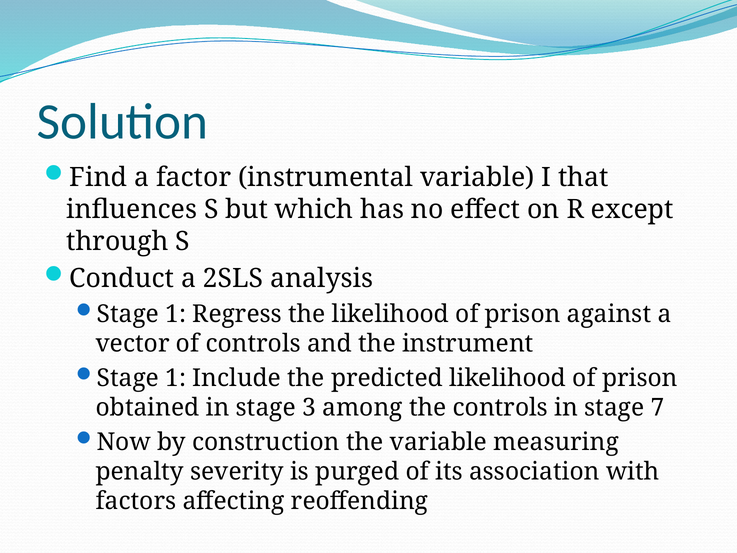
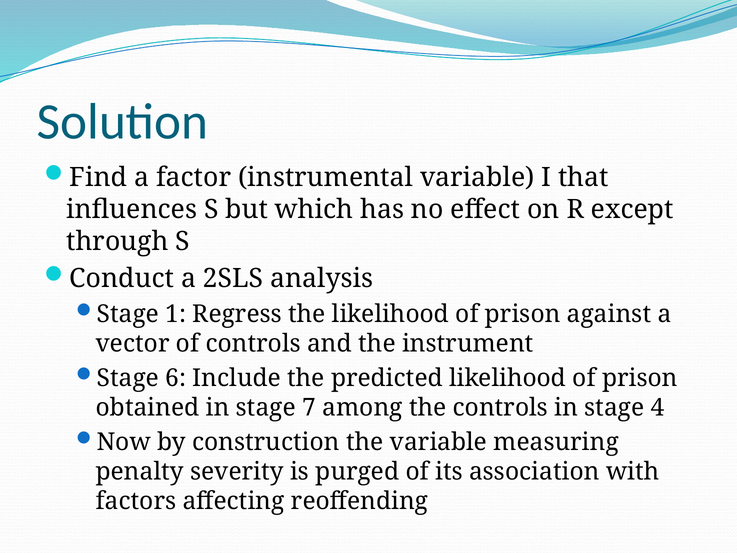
1 at (176, 378): 1 -> 6
3: 3 -> 7
7: 7 -> 4
